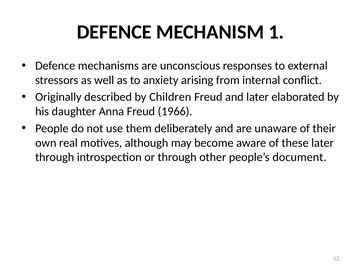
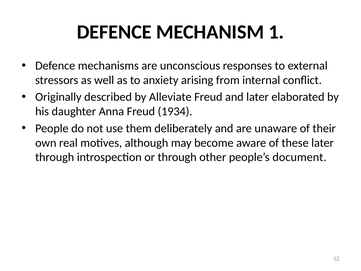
Children: Children -> Alleviate
1966: 1966 -> 1934
